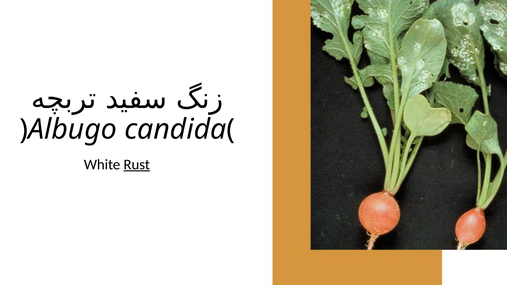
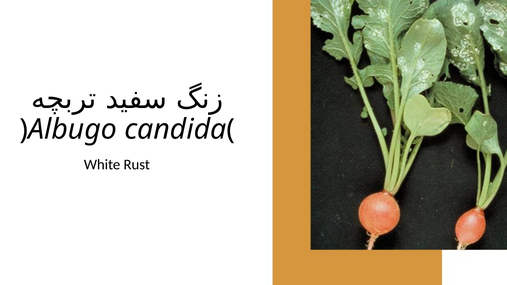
Rust underline: present -> none
